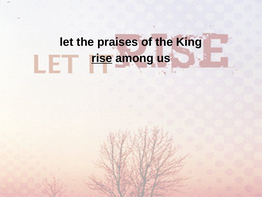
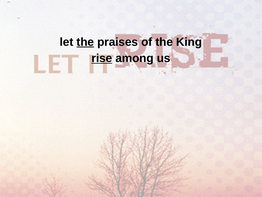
the at (85, 42) underline: none -> present
